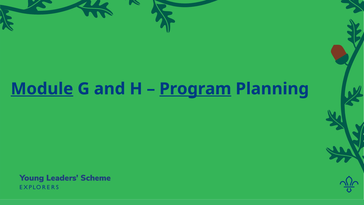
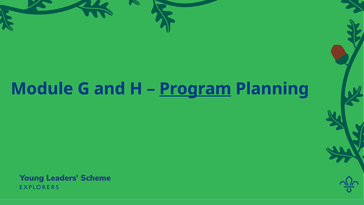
Module underline: present -> none
